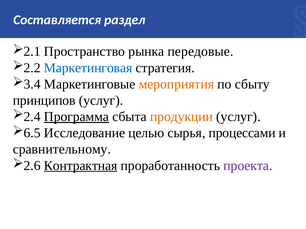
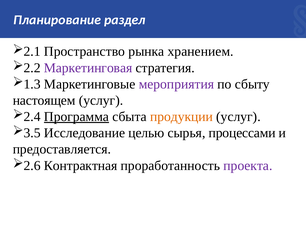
Составляется: Составляется -> Планирование
передовые: передовые -> хранением
Маркетинговая colour: blue -> purple
3.4: 3.4 -> 1.3
мероприятия colour: orange -> purple
принципов: принципов -> настоящем
6.5: 6.5 -> 3.5
сравнительному: сравнительному -> предоставляется
Контрактная underline: present -> none
